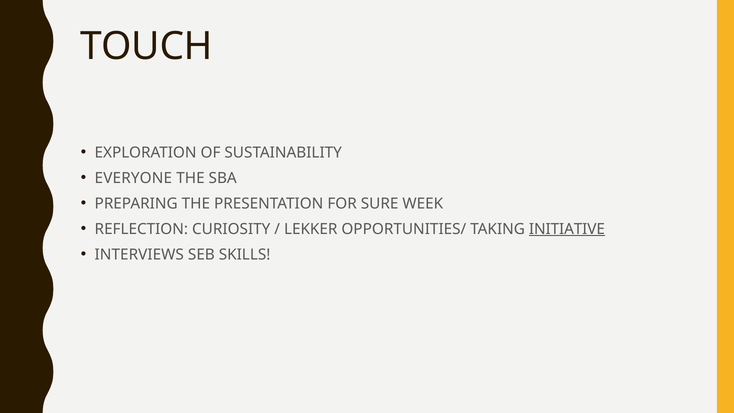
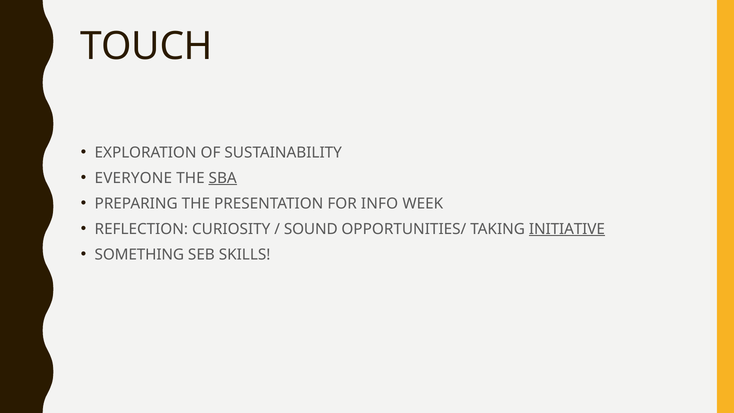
SBA underline: none -> present
SURE: SURE -> INFO
LEKKER: LEKKER -> SOUND
INTERVIEWS: INTERVIEWS -> SOMETHING
